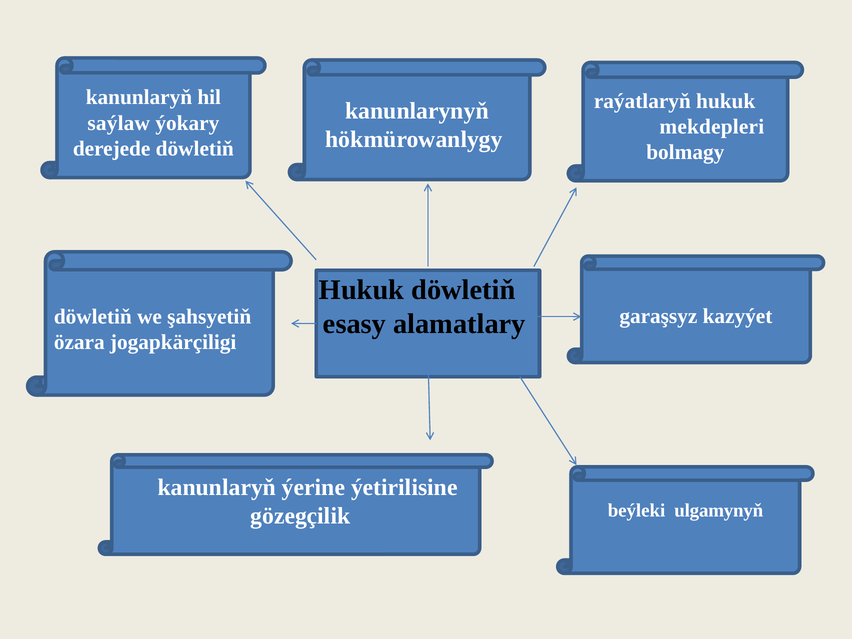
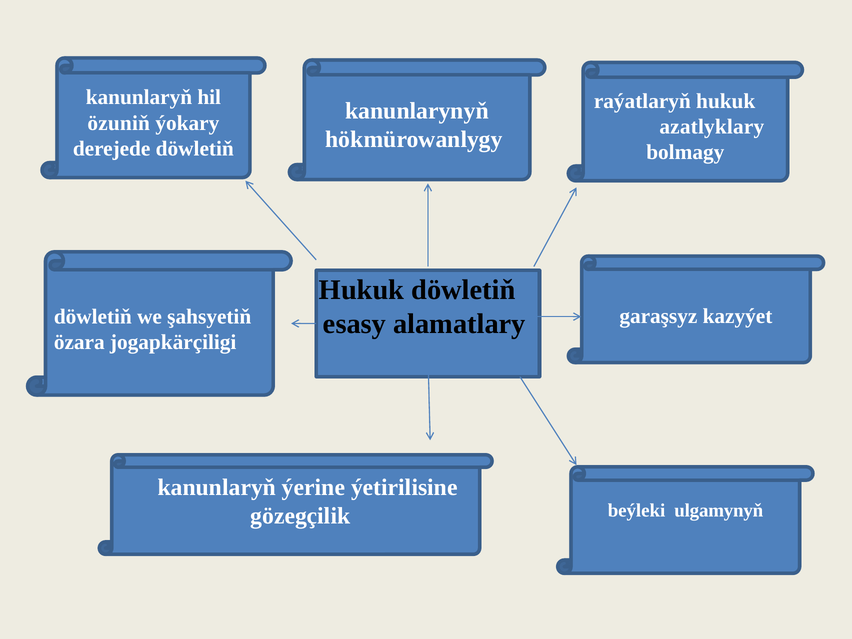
saýlaw: saýlaw -> özuniň
mekdepleri: mekdepleri -> azatlyklary
